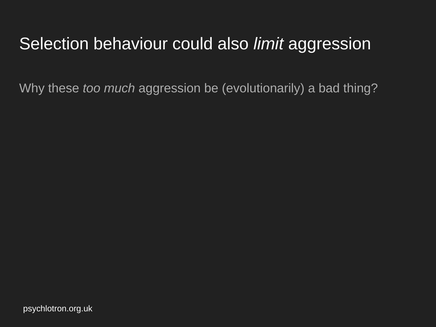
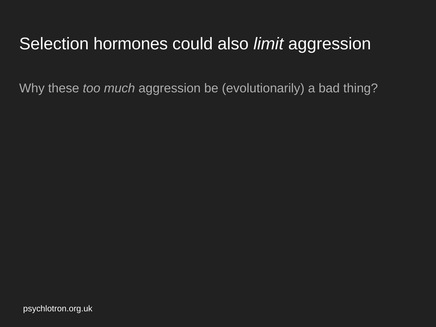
behaviour: behaviour -> hormones
